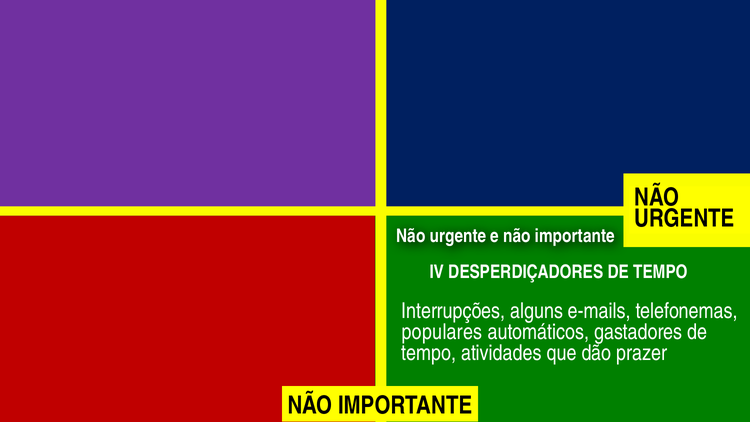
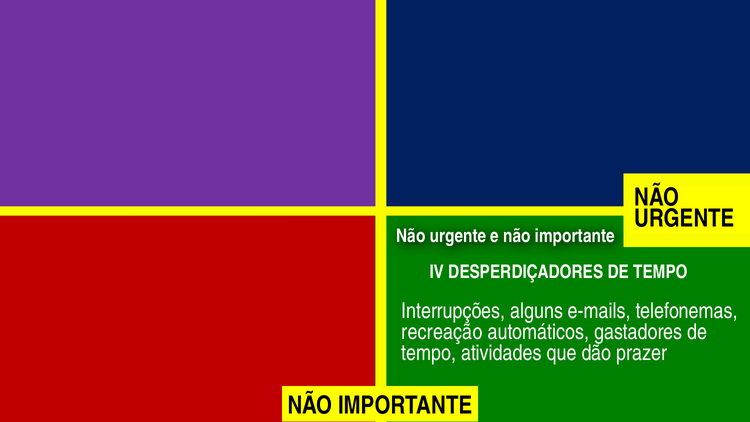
populares: populares -> recreação
